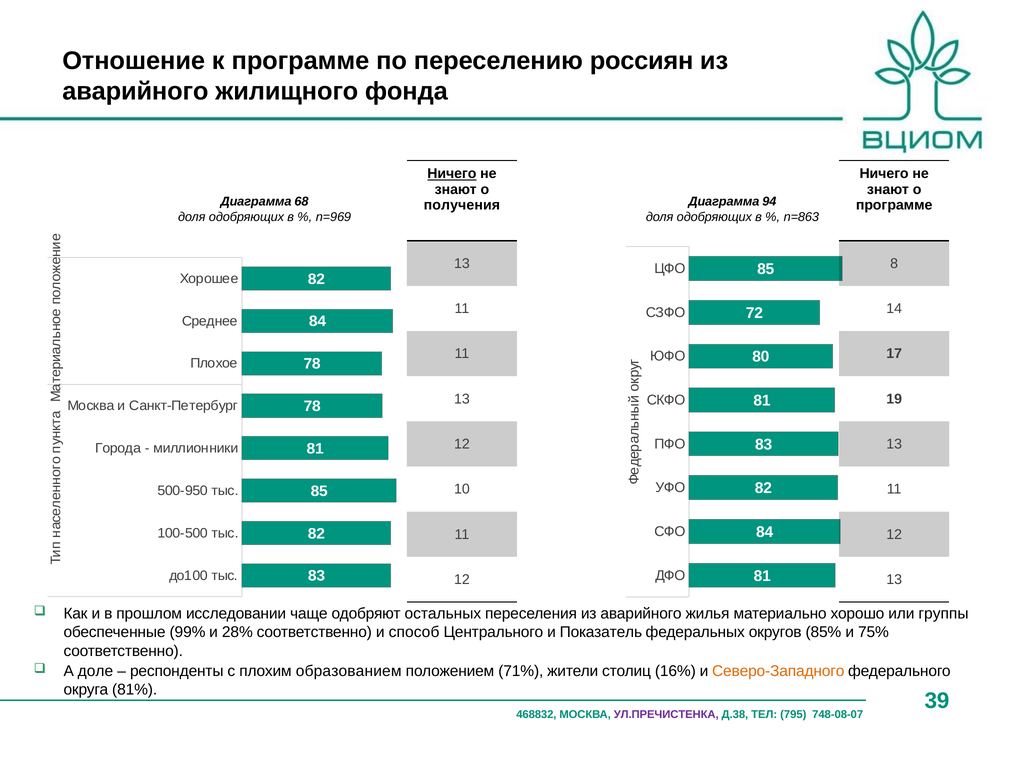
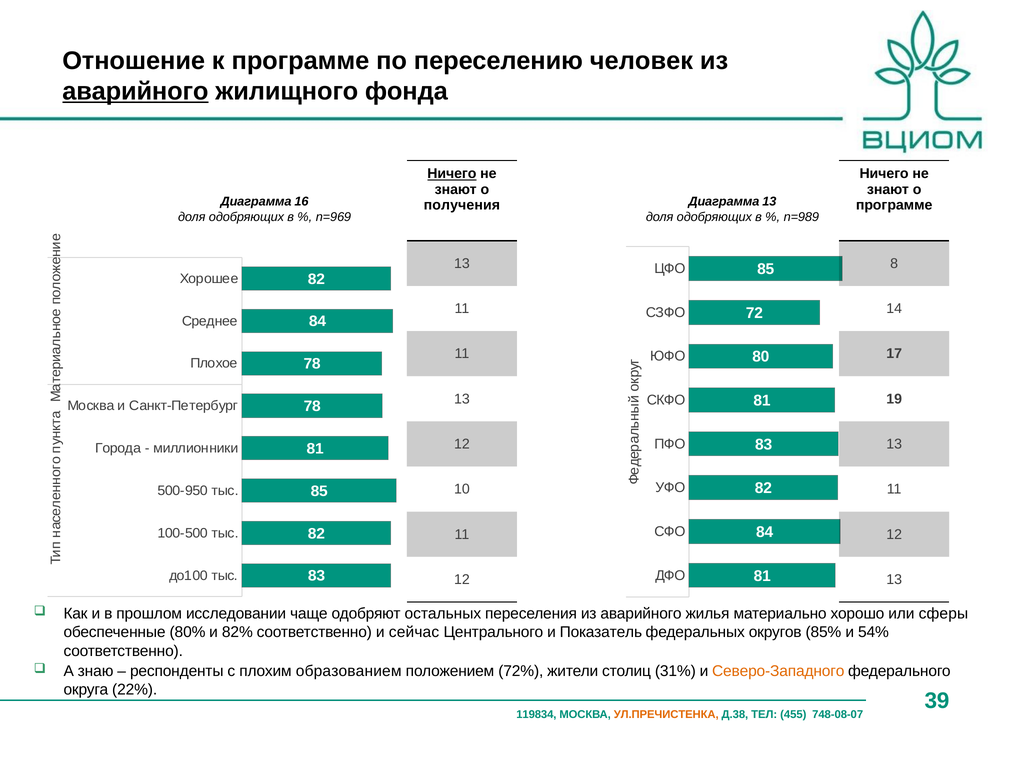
россиян: россиян -> человек
аварийного at (135, 91) underline: none -> present
68: 68 -> 16
Диаграмма 94: 94 -> 13
n=863: n=863 -> n=989
группы: группы -> сферы
99%: 99% -> 80%
28%: 28% -> 82%
способ: способ -> сейчас
75%: 75% -> 54%
доле: доле -> знаю
71%: 71% -> 72%
16%: 16% -> 31%
81%: 81% -> 22%
468832: 468832 -> 119834
УЛ.ПРЕЧИСТЕНКА colour: purple -> orange
795: 795 -> 455
